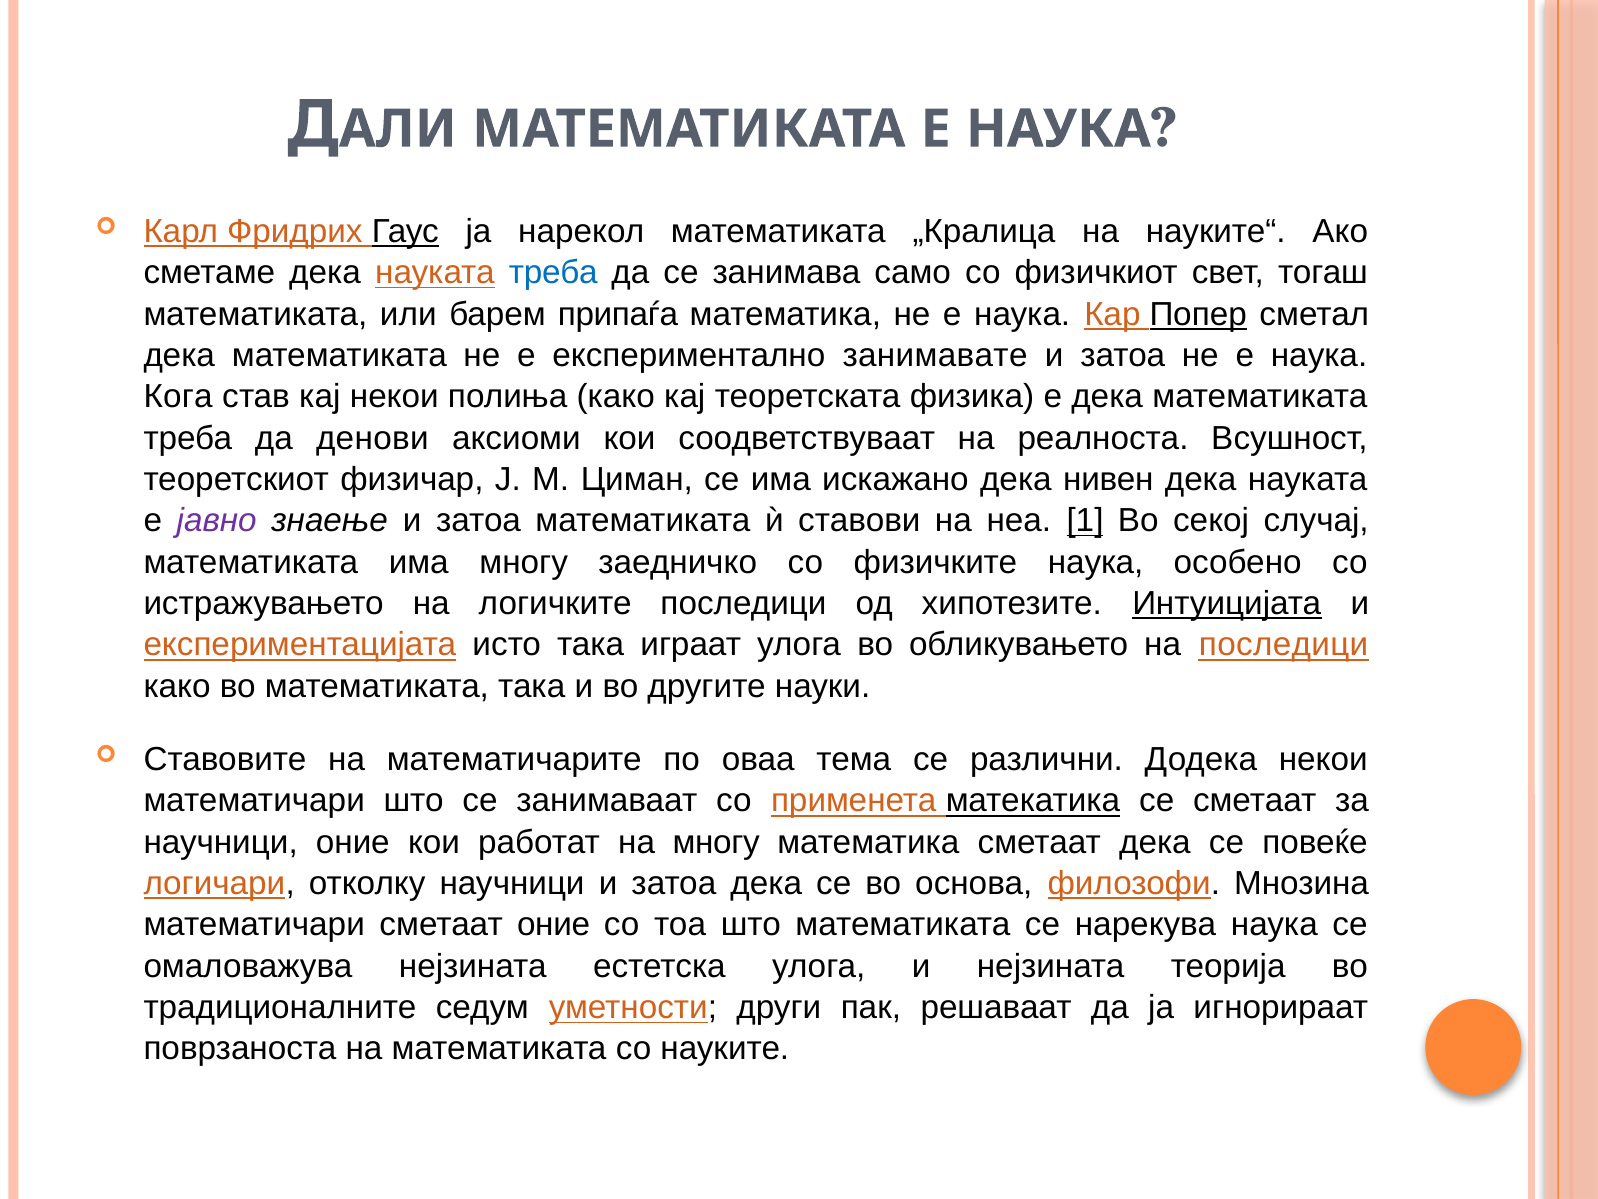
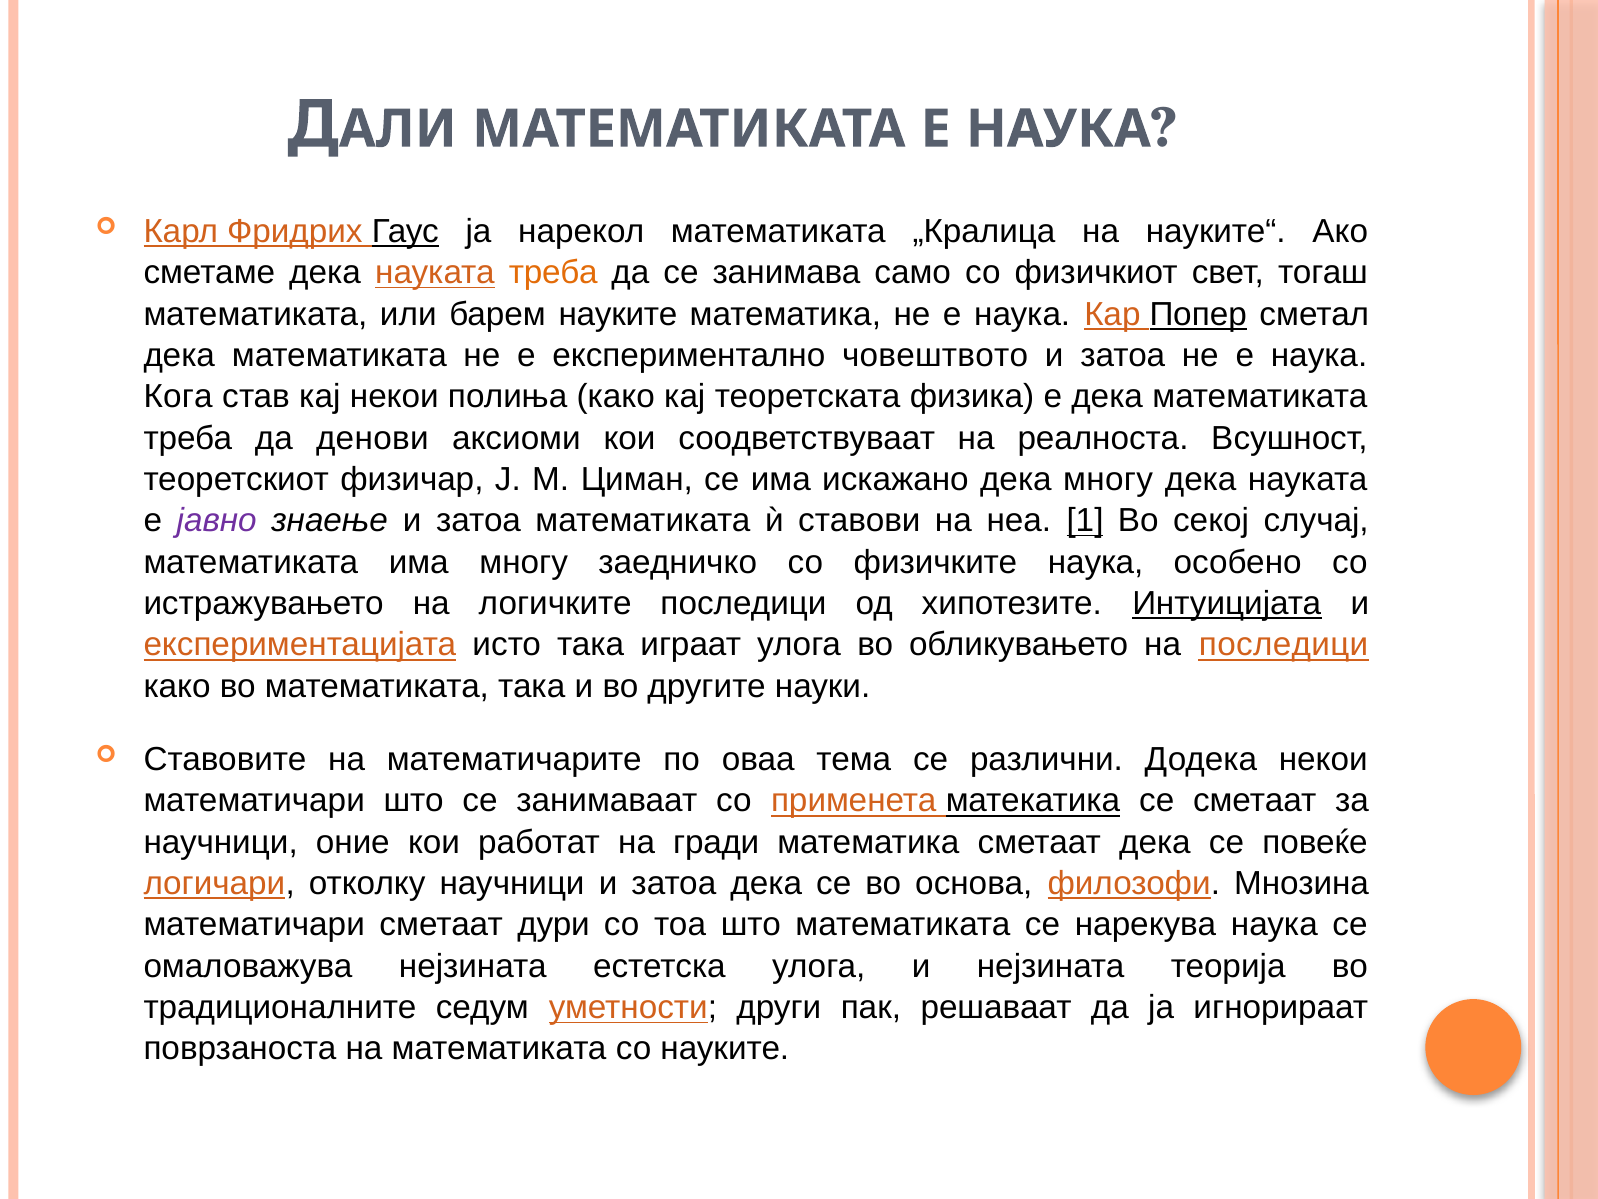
треба at (553, 273) colour: blue -> orange
барем припаѓа: припаѓа -> науките
занимавате: занимавате -> човештвото
дека нивен: нивен -> многу
на многу: многу -> гради
сметаат оние: оние -> дури
